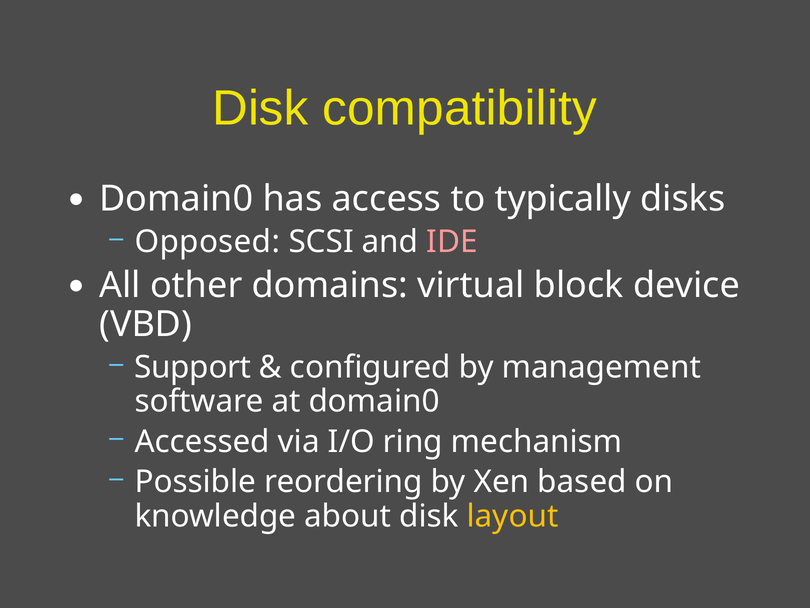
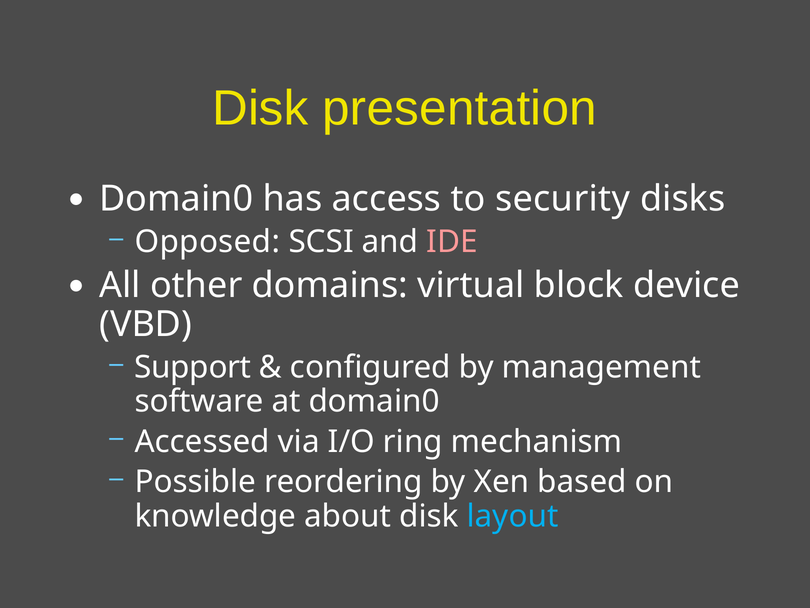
compatibility: compatibility -> presentation
typically: typically -> security
layout colour: yellow -> light blue
